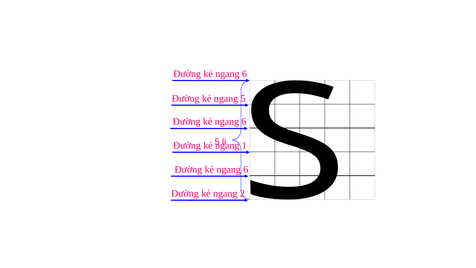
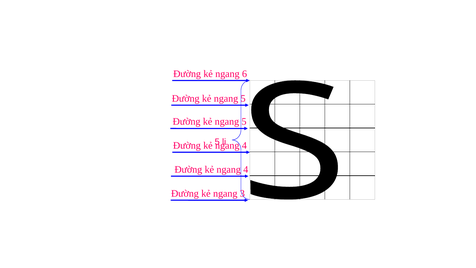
6 at (244, 121): 6 -> 5
1 at (244, 145): 1 -> 4
6 at (246, 170): 6 -> 4
2: 2 -> 3
